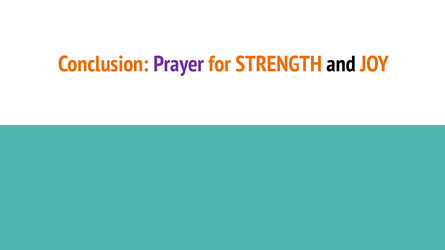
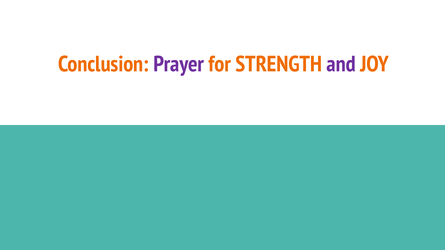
and colour: black -> purple
